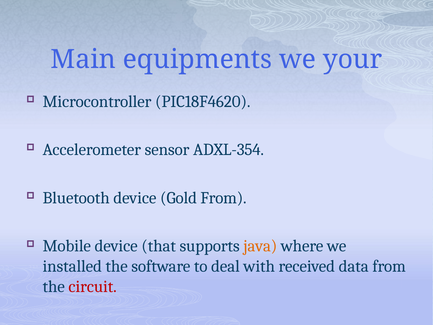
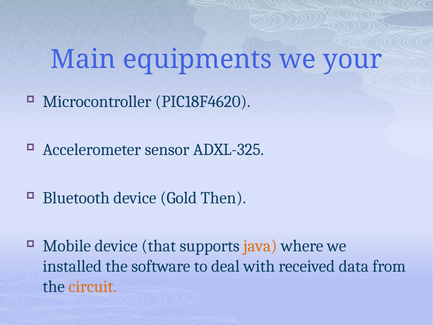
ADXL-354: ADXL-354 -> ADXL-325
Gold From: From -> Then
circuit colour: red -> orange
